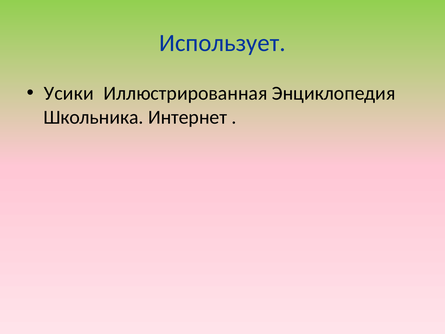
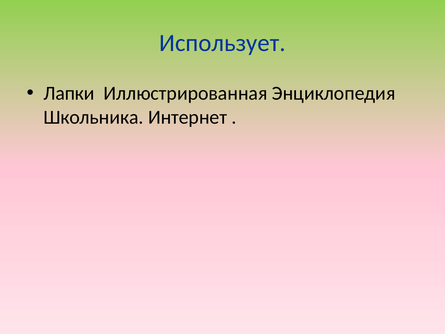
Усики: Усики -> Лапки
